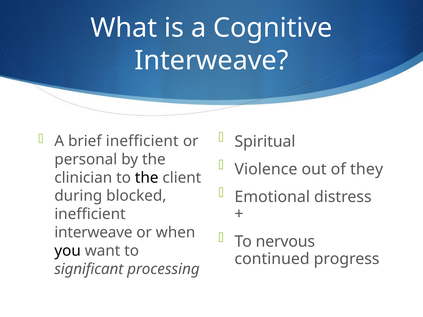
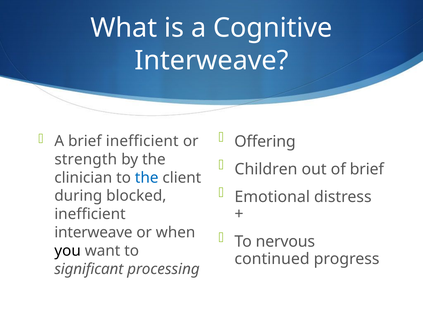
Spiritual: Spiritual -> Offering
personal: personal -> strength
Violence: Violence -> Children
of they: they -> brief
the at (147, 178) colour: black -> blue
